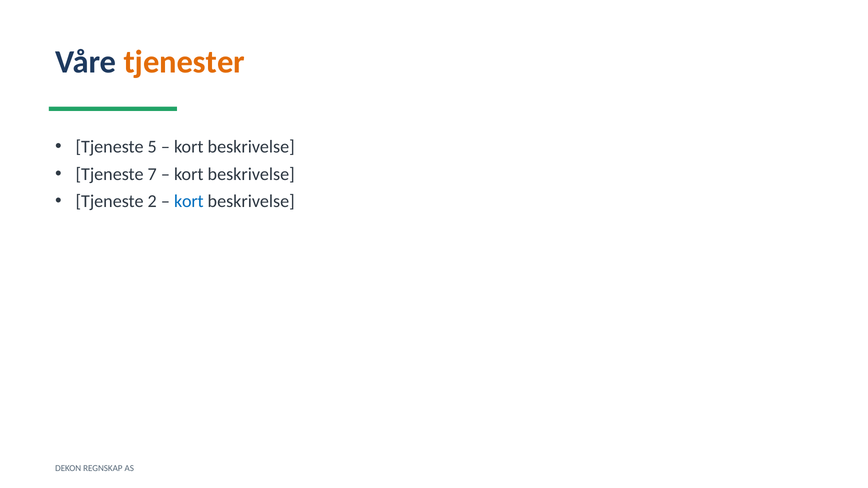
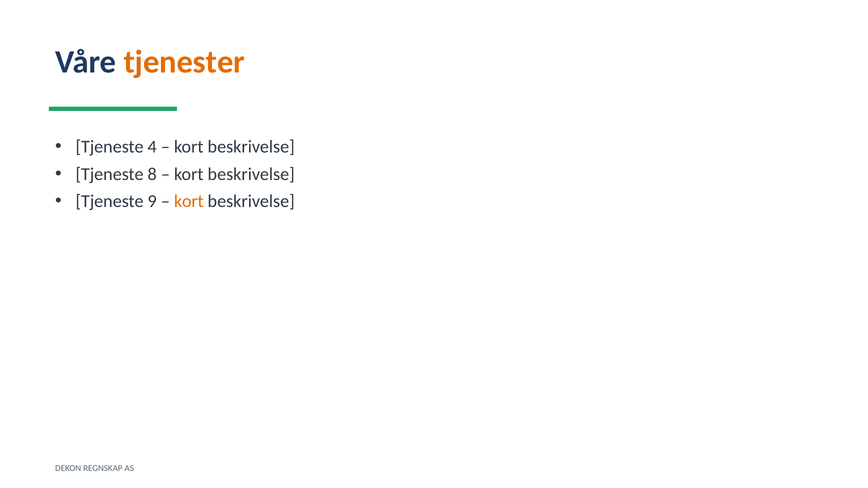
5: 5 -> 4
7: 7 -> 8
2: 2 -> 9
kort at (189, 201) colour: blue -> orange
